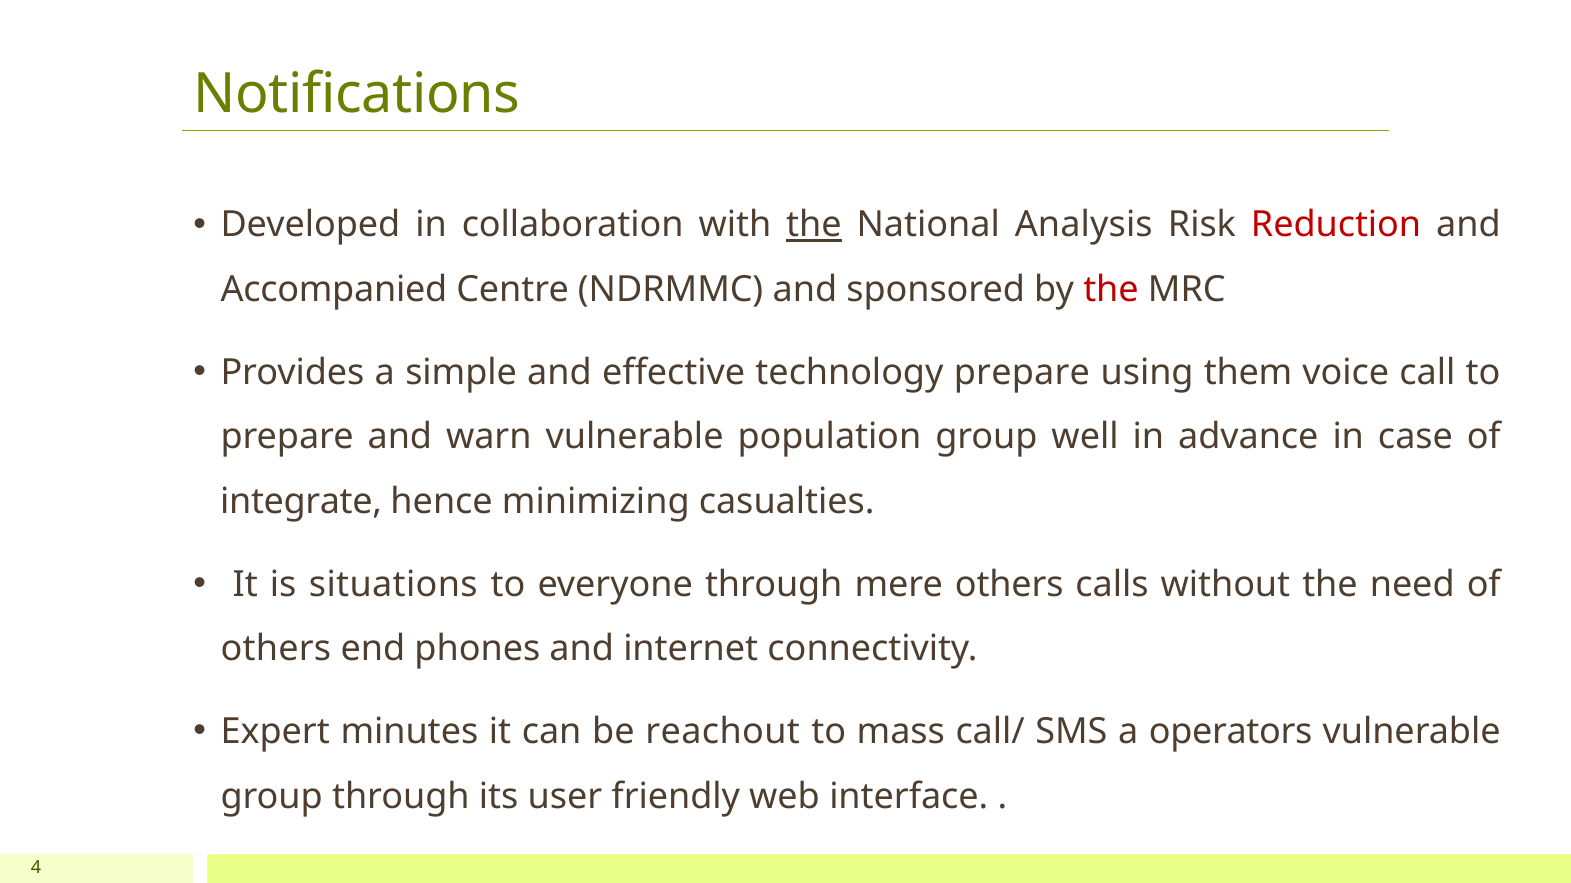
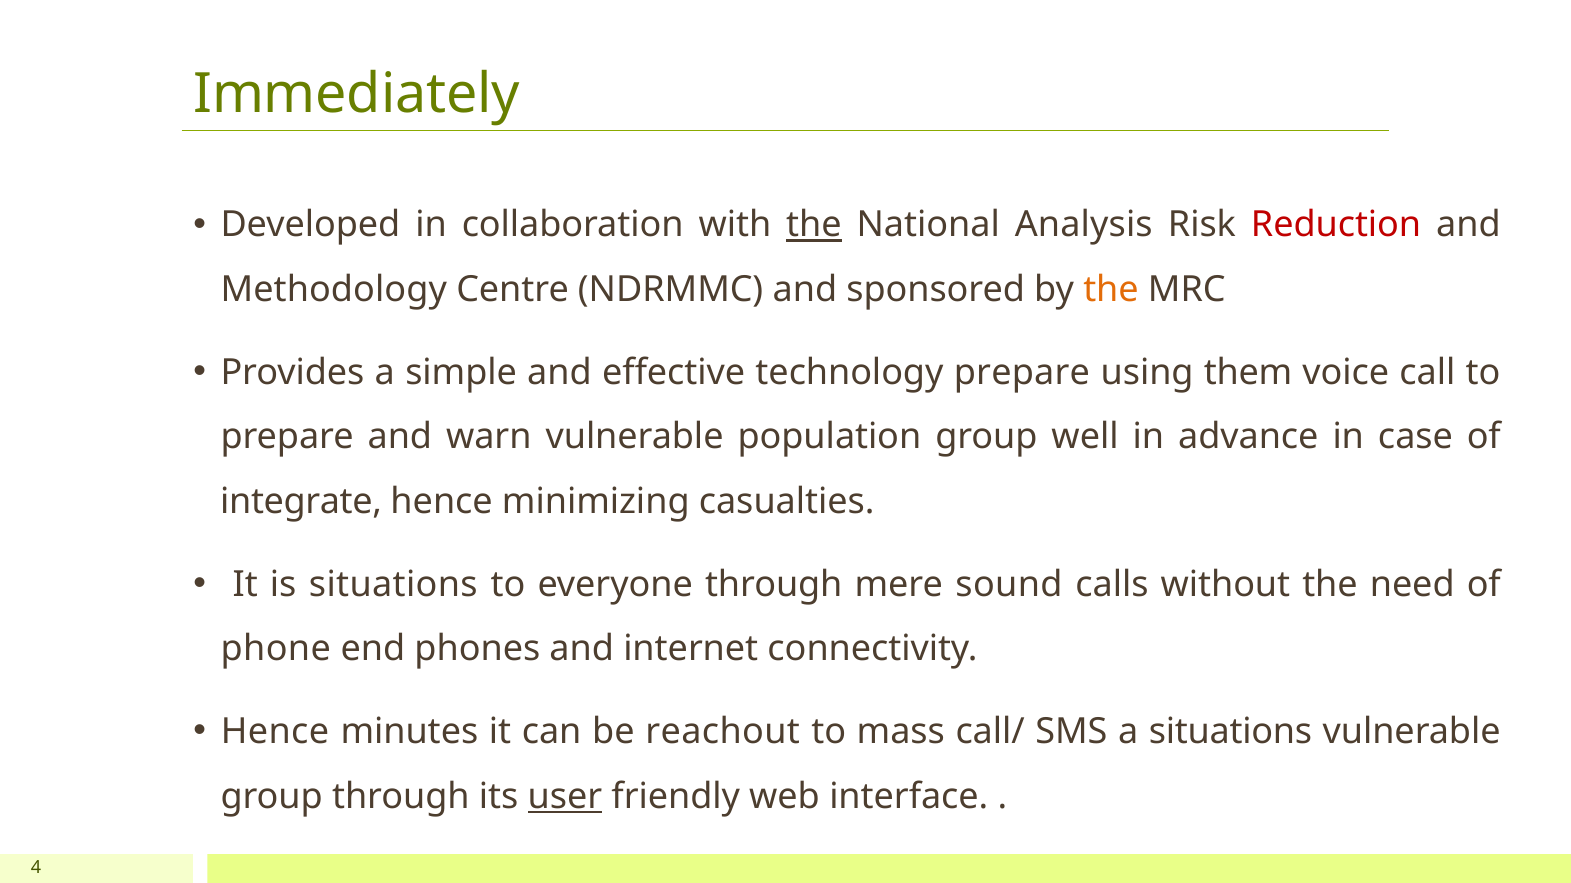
Notifications: Notifications -> Immediately
Accompanied: Accompanied -> Methodology
the at (1111, 290) colour: red -> orange
mere others: others -> sound
others at (276, 650): others -> phone
Expert at (275, 732): Expert -> Hence
a operators: operators -> situations
user underline: none -> present
